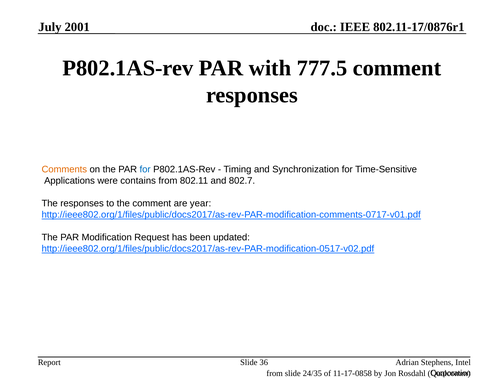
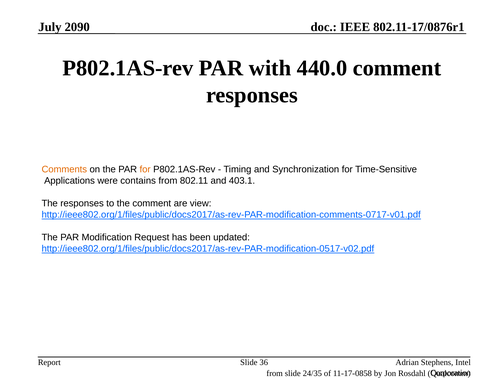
2001: 2001 -> 2090
777.5: 777.5 -> 440.0
for at (145, 169) colour: blue -> orange
802.7: 802.7 -> 403.1
year: year -> view
